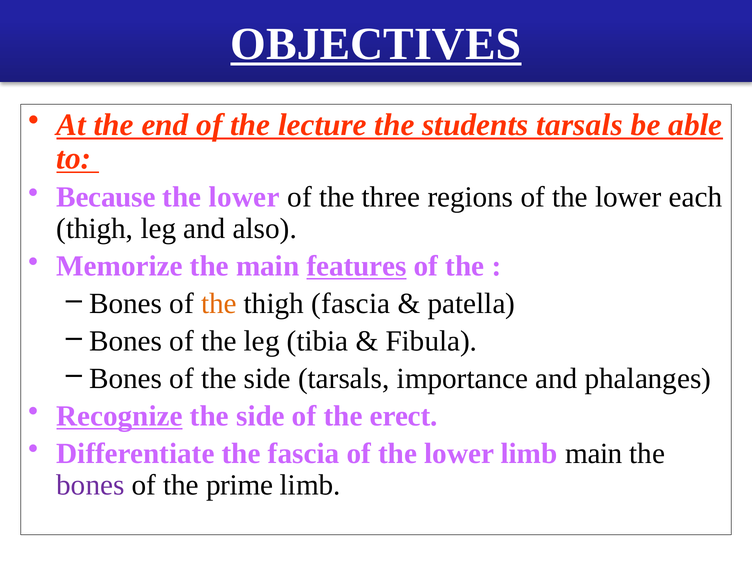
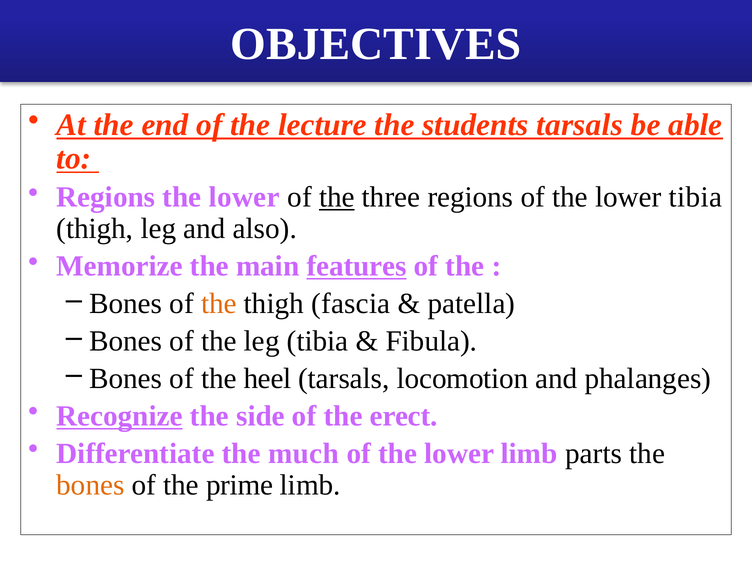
OBJECTIVES underline: present -> none
Because at (106, 197): Because -> Regions
the at (337, 197) underline: none -> present
lower each: each -> tibia
of the side: side -> heel
importance: importance -> locomotion
the fascia: fascia -> much
limb main: main -> parts
bones at (90, 485) colour: purple -> orange
